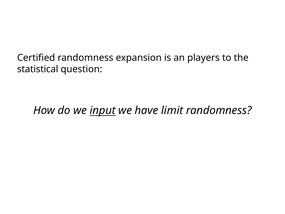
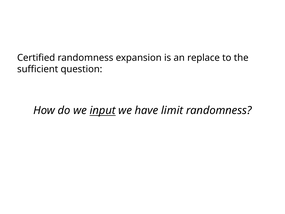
players: players -> replace
statistical: statistical -> sufficient
